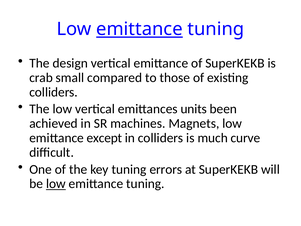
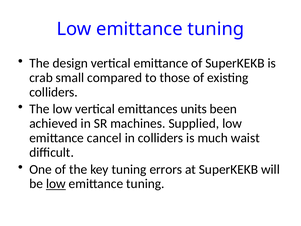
emittance at (139, 29) underline: present -> none
Magnets: Magnets -> Supplied
except: except -> cancel
curve: curve -> waist
